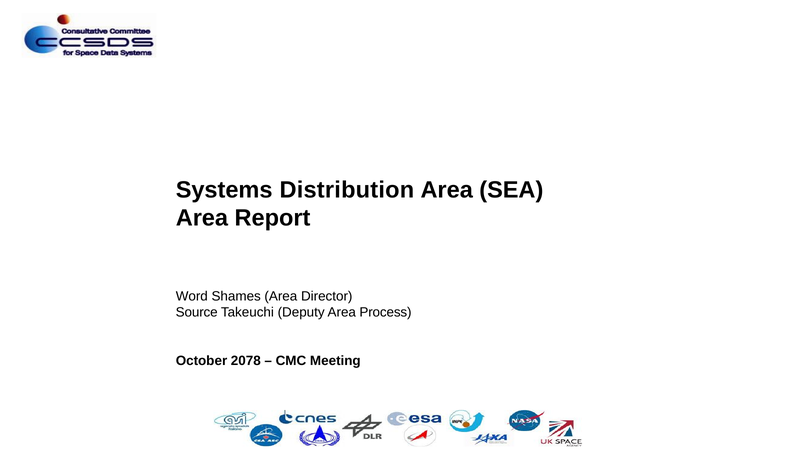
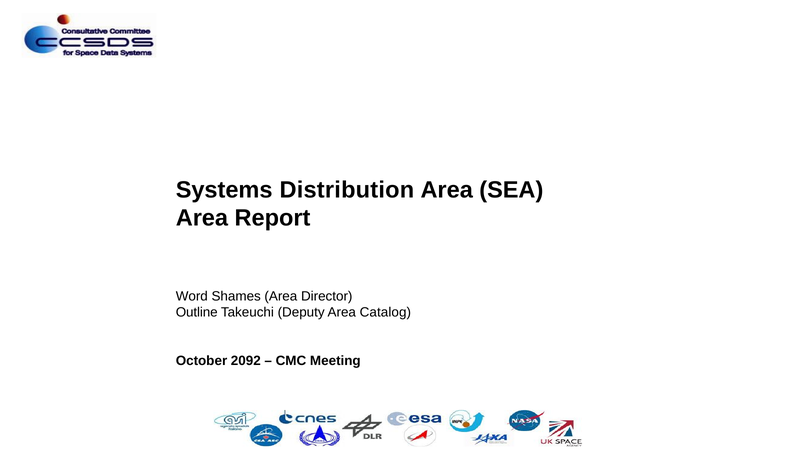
Source: Source -> Outline
Process: Process -> Catalog
2078: 2078 -> 2092
